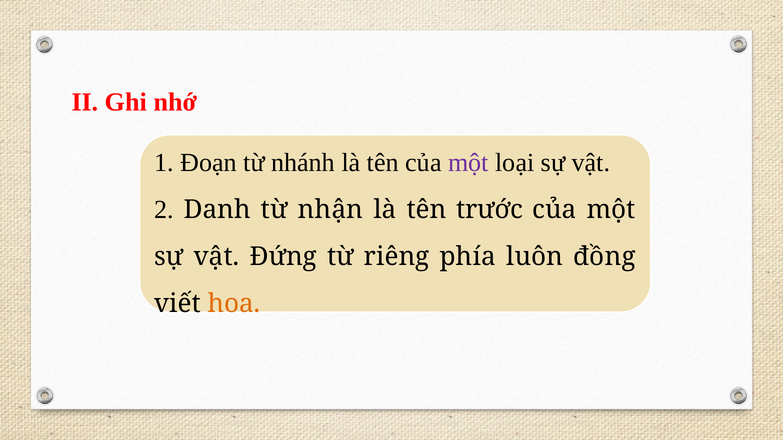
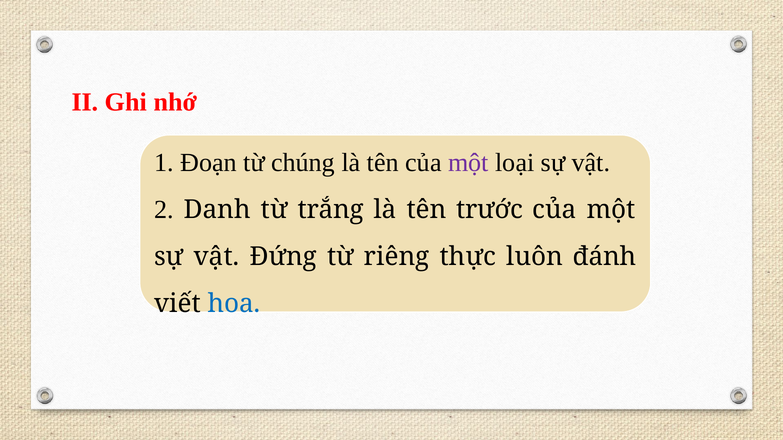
nhánh: nhánh -> chúng
nhận: nhận -> trắng
phía: phía -> thực
đồng: đồng -> đánh
hoa colour: orange -> blue
